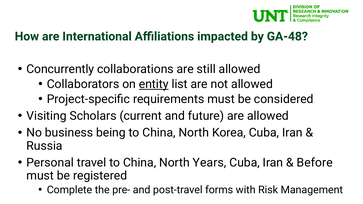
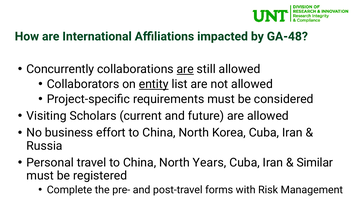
are at (185, 69) underline: none -> present
being: being -> effort
Before: Before -> Similar
